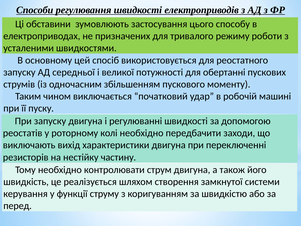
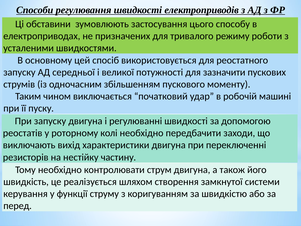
обертанні: обертанні -> зазначити
